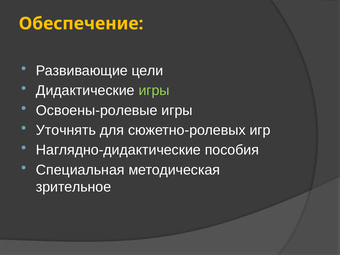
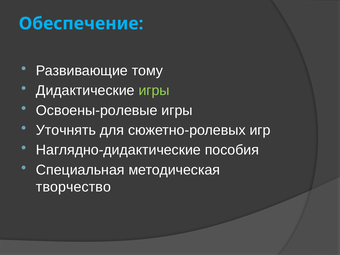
Обеспечение colour: yellow -> light blue
цели: цели -> тому
зрительное: зрительное -> творчество
